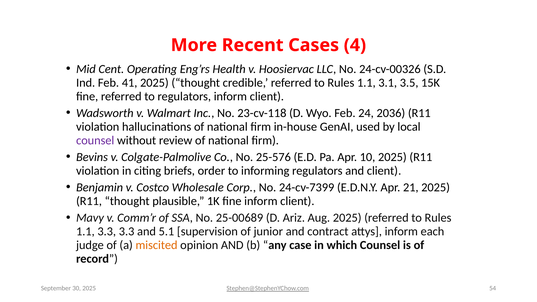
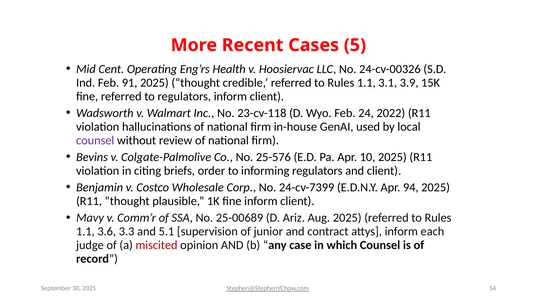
4: 4 -> 5
41: 41 -> 91
3.5: 3.5 -> 3.9
2036: 2036 -> 2022
21: 21 -> 94
1.1 3.3: 3.3 -> 3.6
miscited colour: orange -> red
